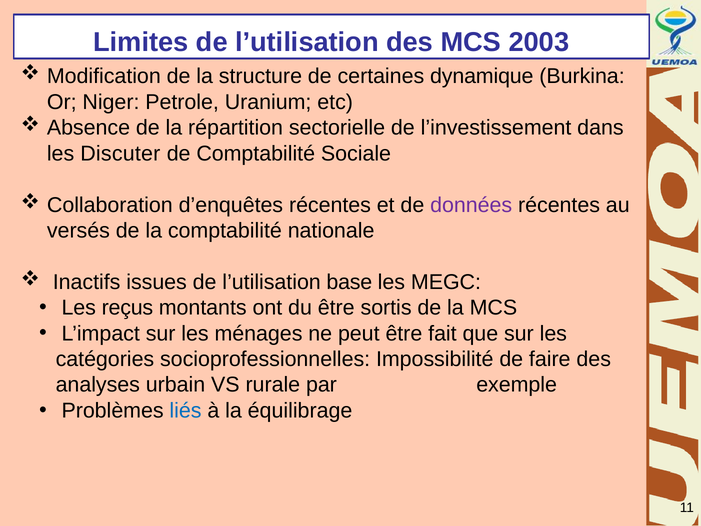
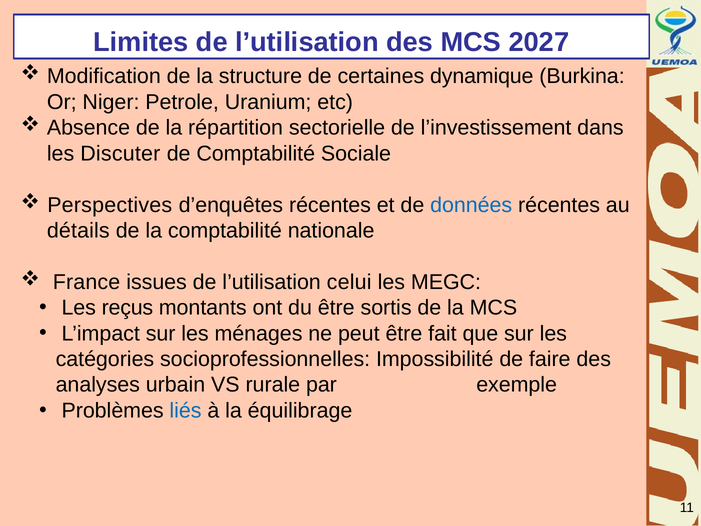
2003: 2003 -> 2027
Collaboration: Collaboration -> Perspectives
données colour: purple -> blue
versés: versés -> détails
Inactifs: Inactifs -> France
base: base -> celui
